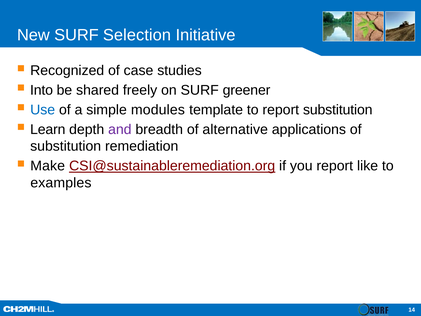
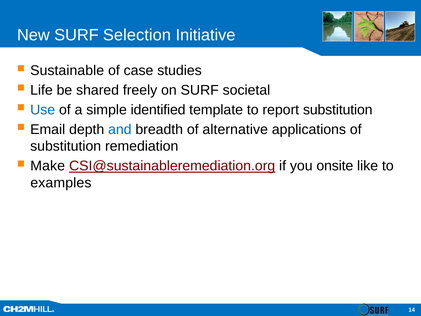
Recognized: Recognized -> Sustainable
Into: Into -> Life
greener: greener -> societal
modules: modules -> identified
Learn: Learn -> Email
and colour: purple -> blue
you report: report -> onsite
